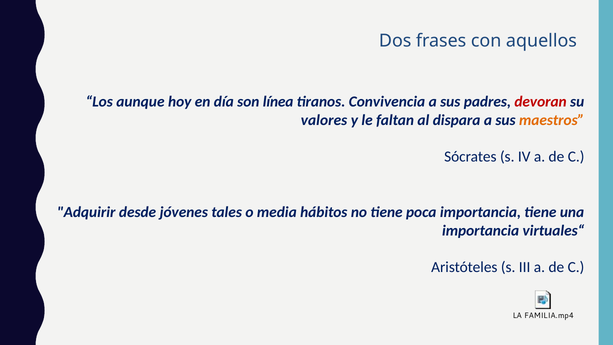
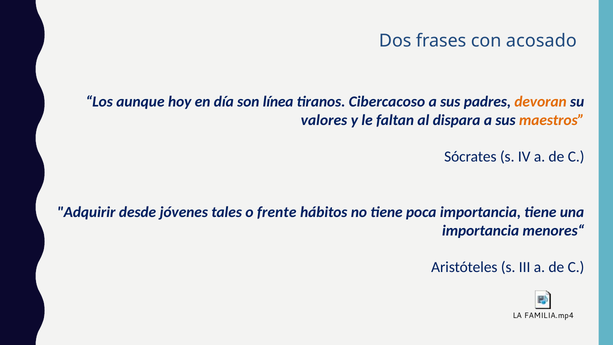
aquellos: aquellos -> acosado
Convivencia: Convivencia -> Cibercacoso
devoran colour: red -> orange
media: media -> frente
virtuales“: virtuales“ -> menores“
